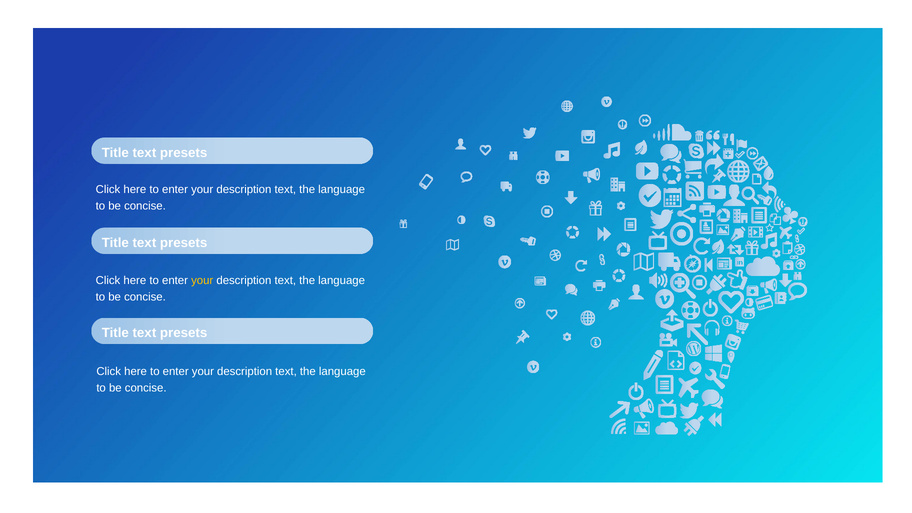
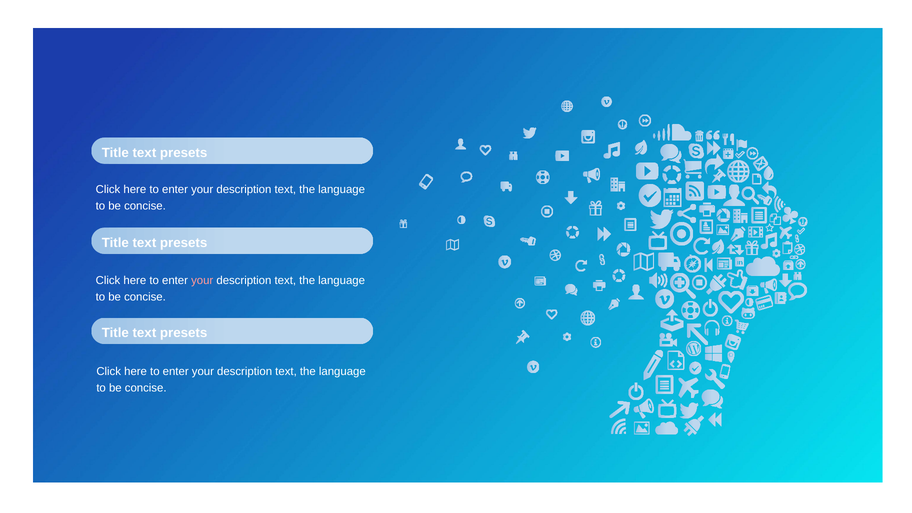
your at (202, 280) colour: yellow -> pink
